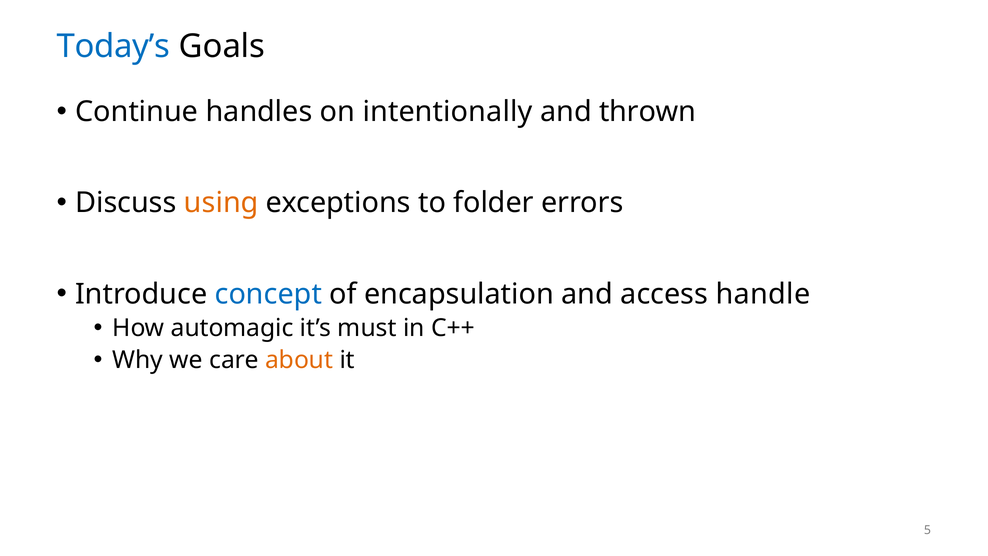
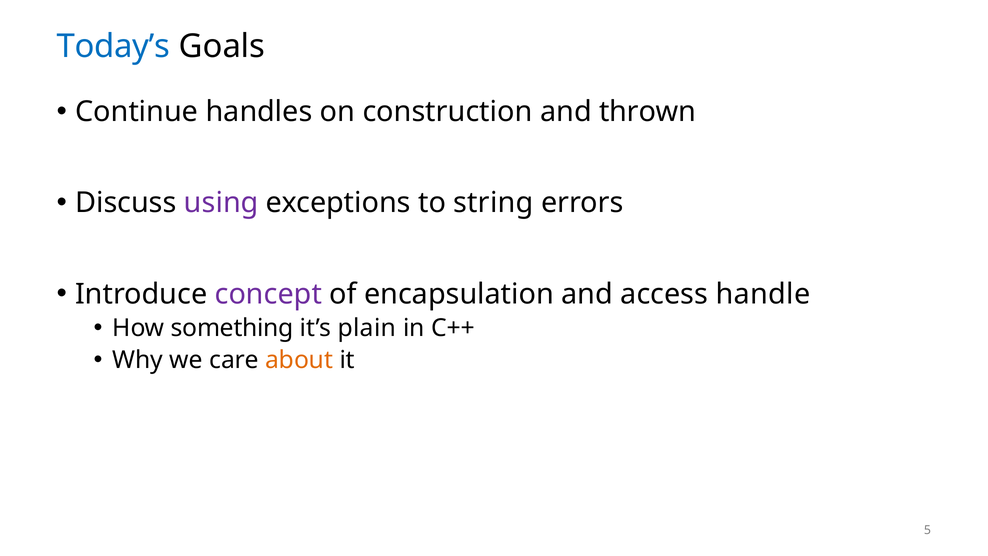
intentionally: intentionally -> construction
using colour: orange -> purple
folder: folder -> string
concept colour: blue -> purple
automagic: automagic -> something
must: must -> plain
